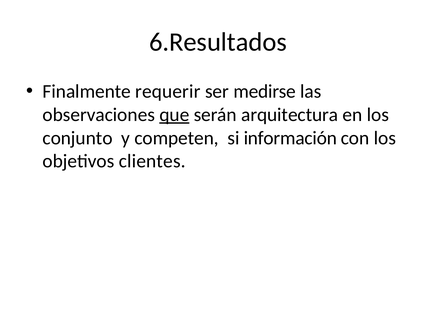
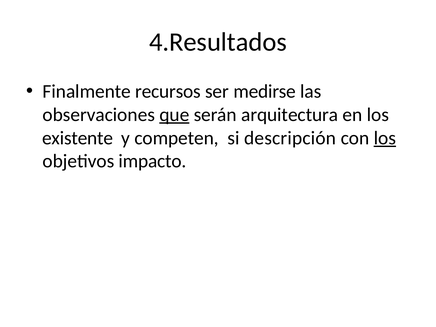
6.Resultados: 6.Resultados -> 4.Resultados
requerir: requerir -> recursos
conjunto: conjunto -> existente
información: información -> descripción
los at (385, 138) underline: none -> present
clientes: clientes -> impacto
